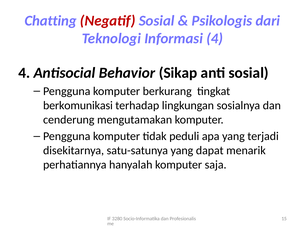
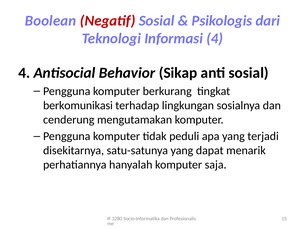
Chatting: Chatting -> Boolean
